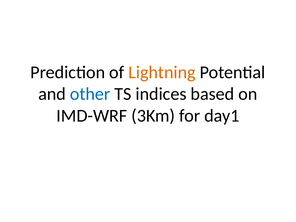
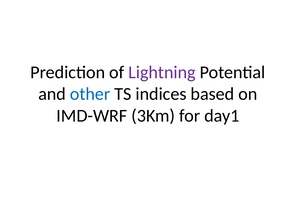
Lightning colour: orange -> purple
